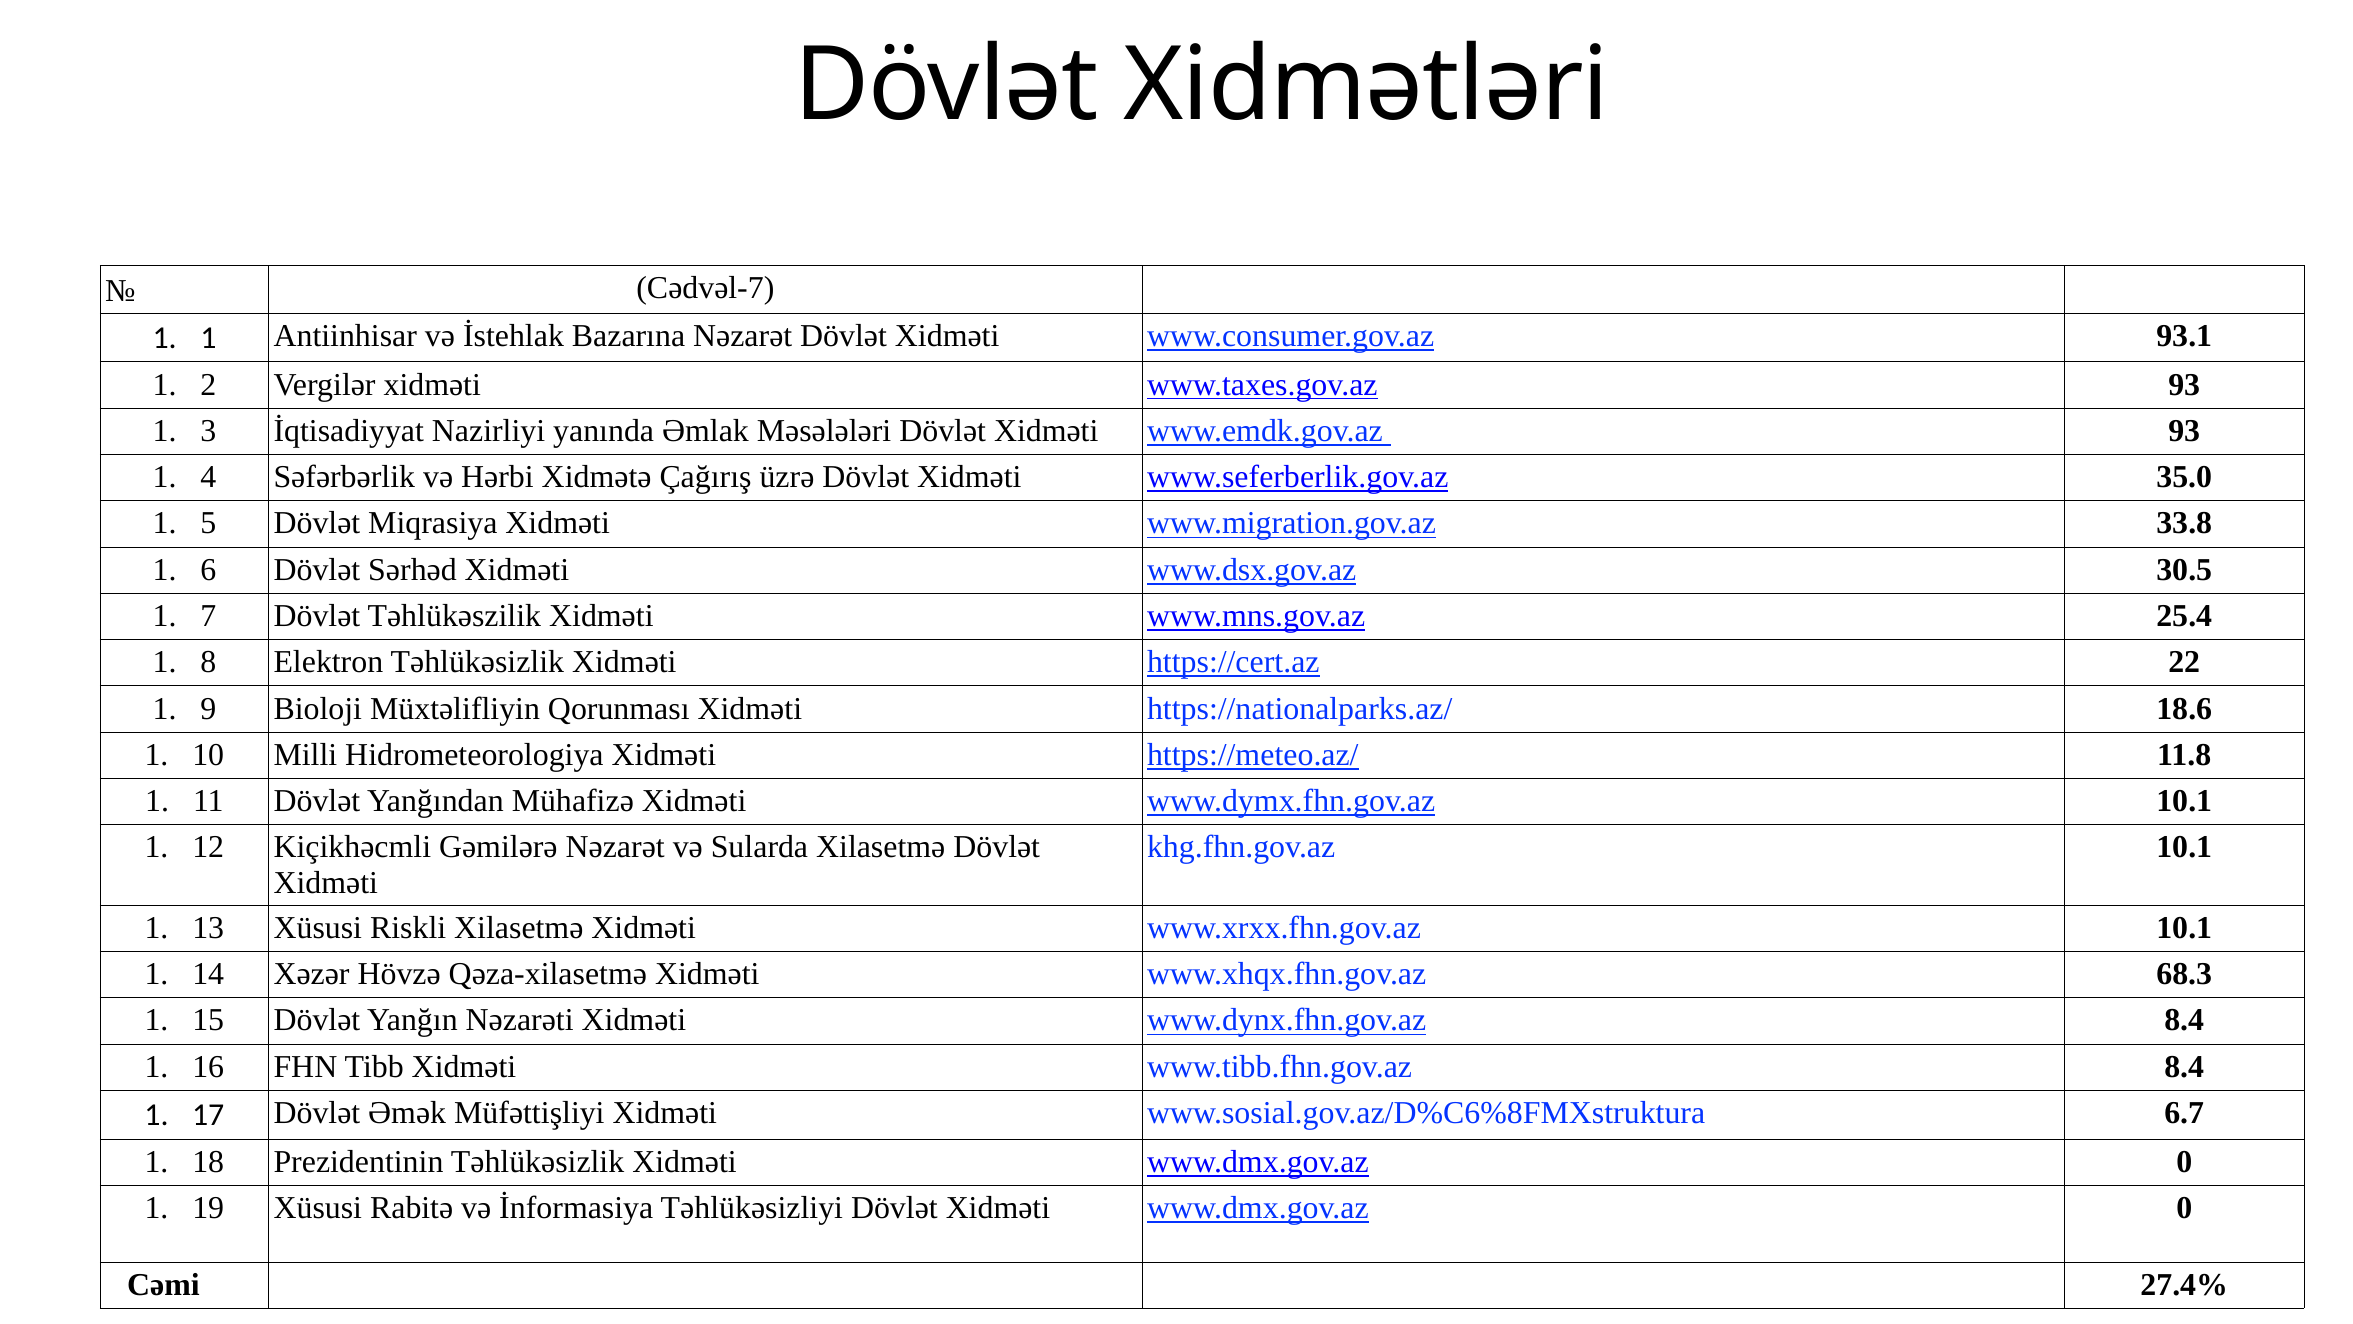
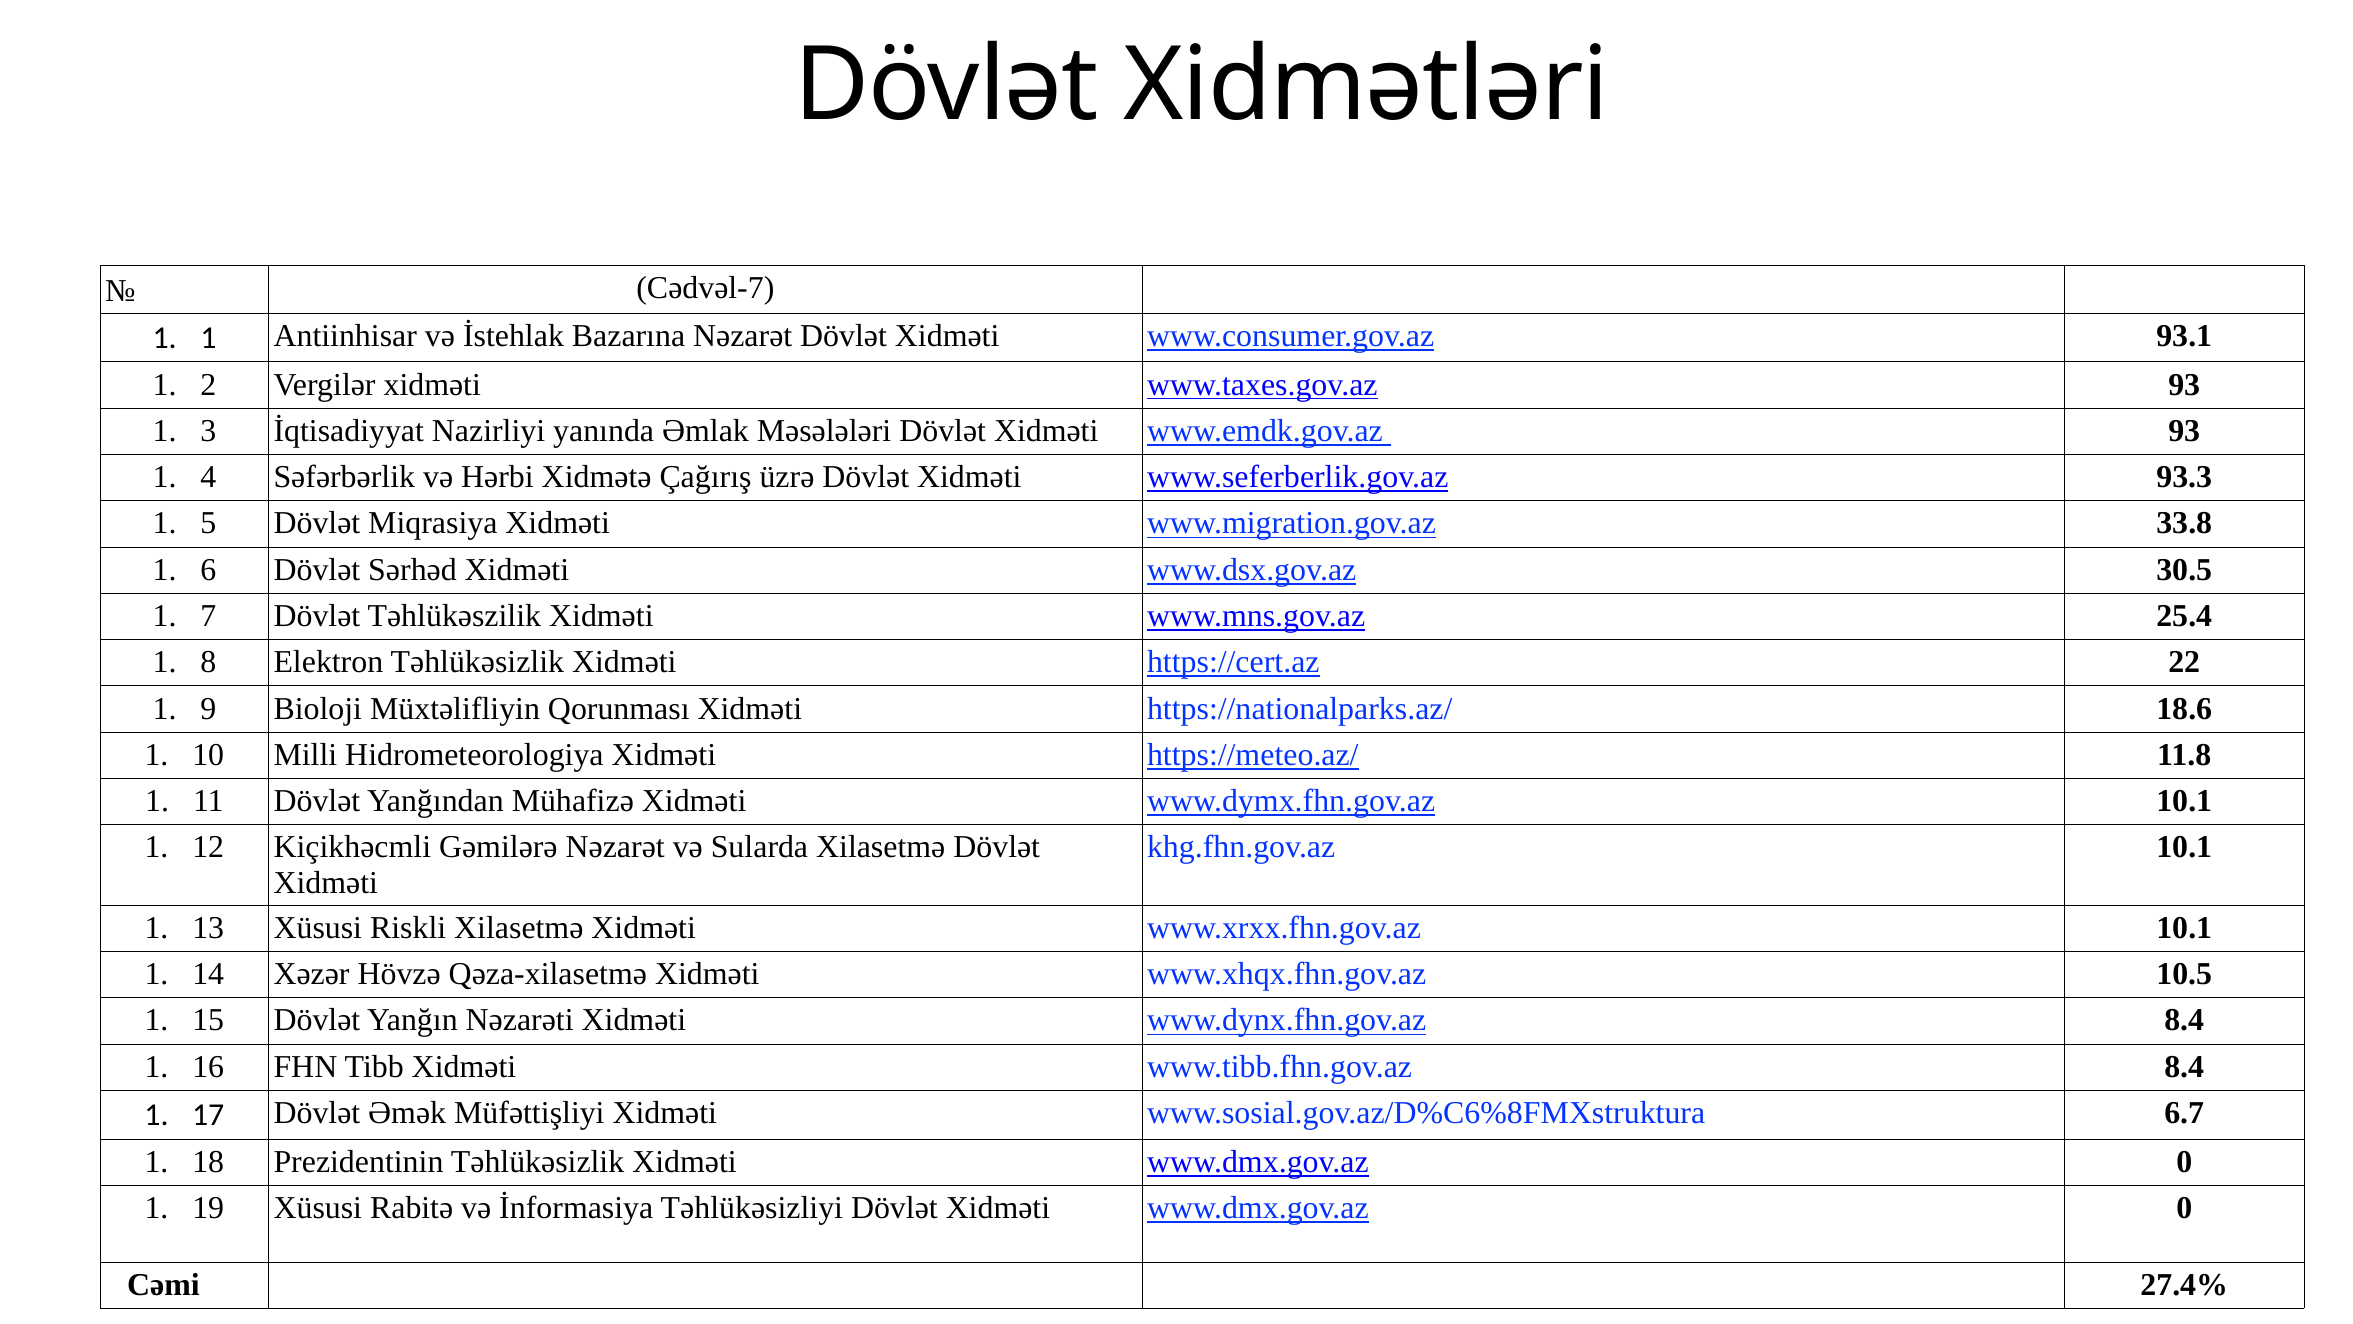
35.0: 35.0 -> 93.3
68.3: 68.3 -> 10.5
